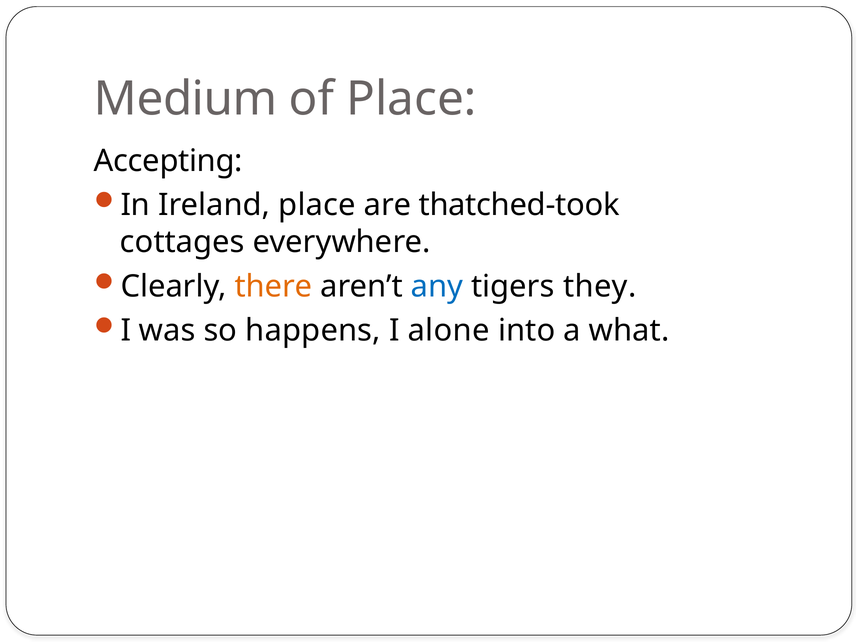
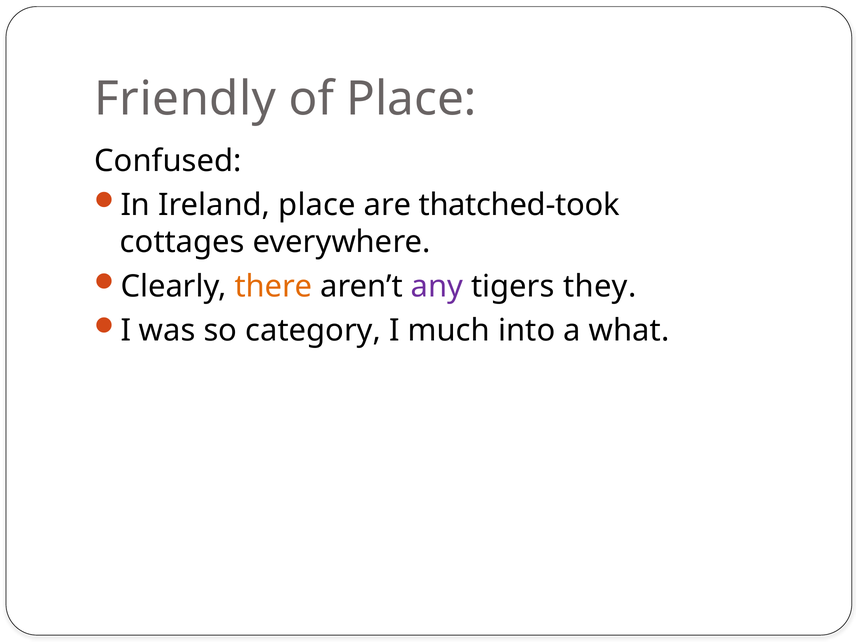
Medium: Medium -> Friendly
Accepting: Accepting -> Confused
any colour: blue -> purple
happens: happens -> category
alone: alone -> much
